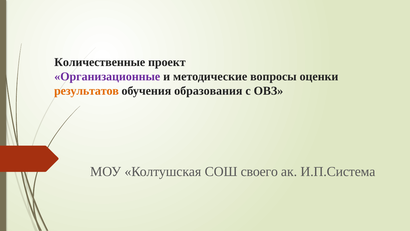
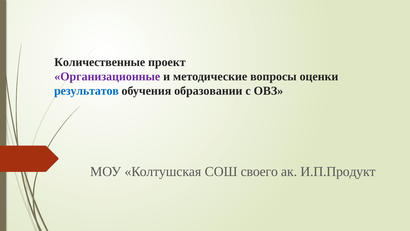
результатов colour: orange -> blue
образования: образования -> образовании
И.П.Система: И.П.Система -> И.П.Продукт
